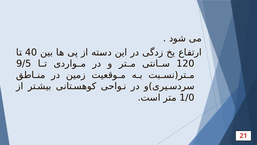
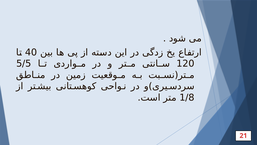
9/5: 9/5 -> 5/5
1/0: 1/0 -> 1/8
